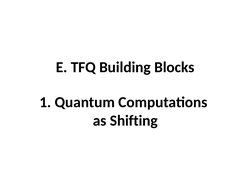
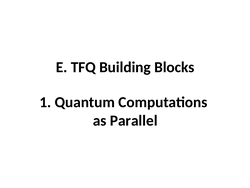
Shifting: Shifting -> Parallel
